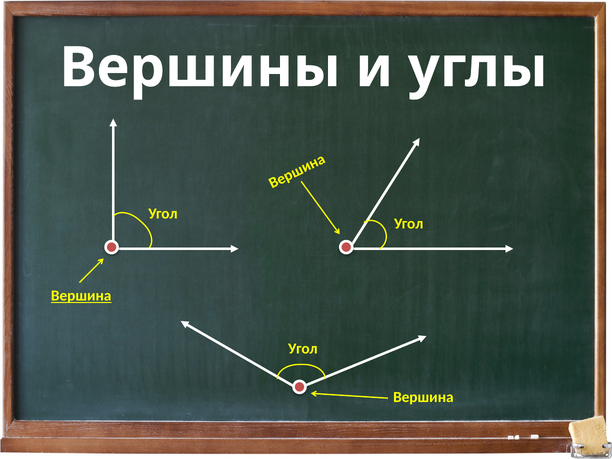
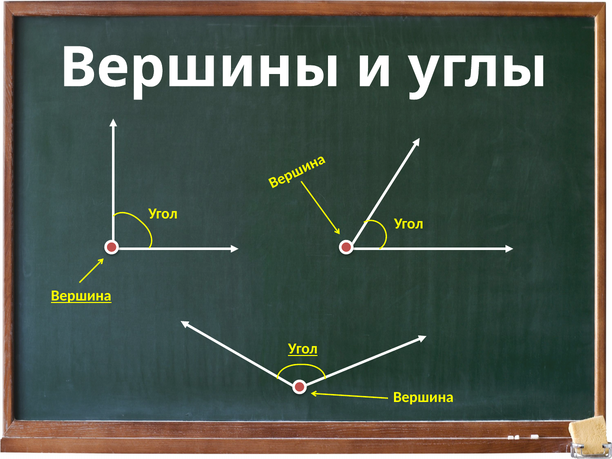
Угол at (303, 349) underline: none -> present
